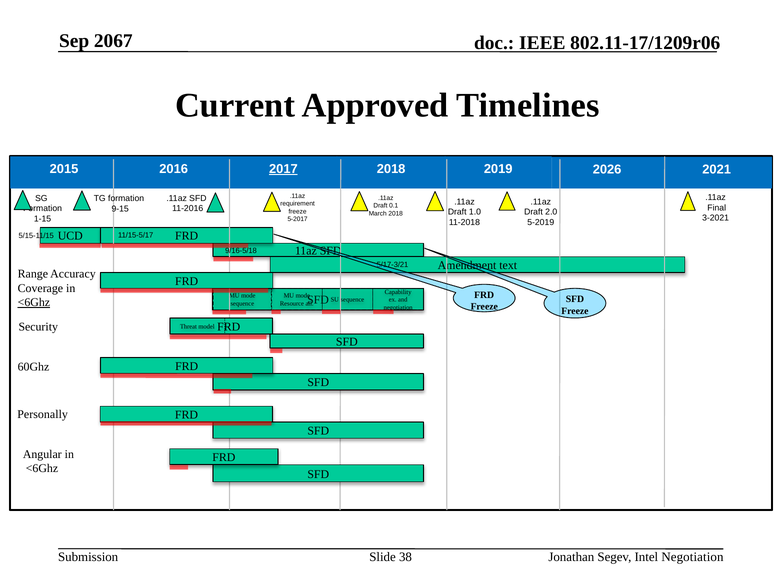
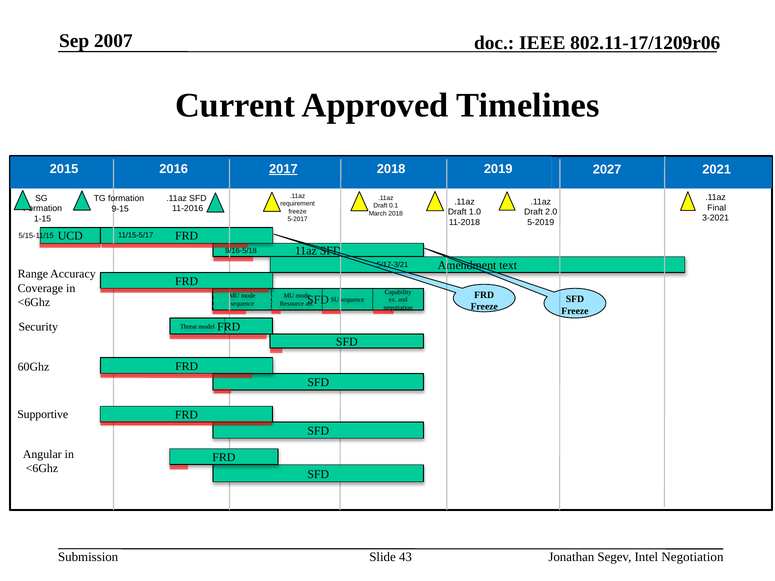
2067: 2067 -> 2007
2026: 2026 -> 2027
<6Ghz at (34, 303) underline: present -> none
Personally: Personally -> Supportive
38: 38 -> 43
